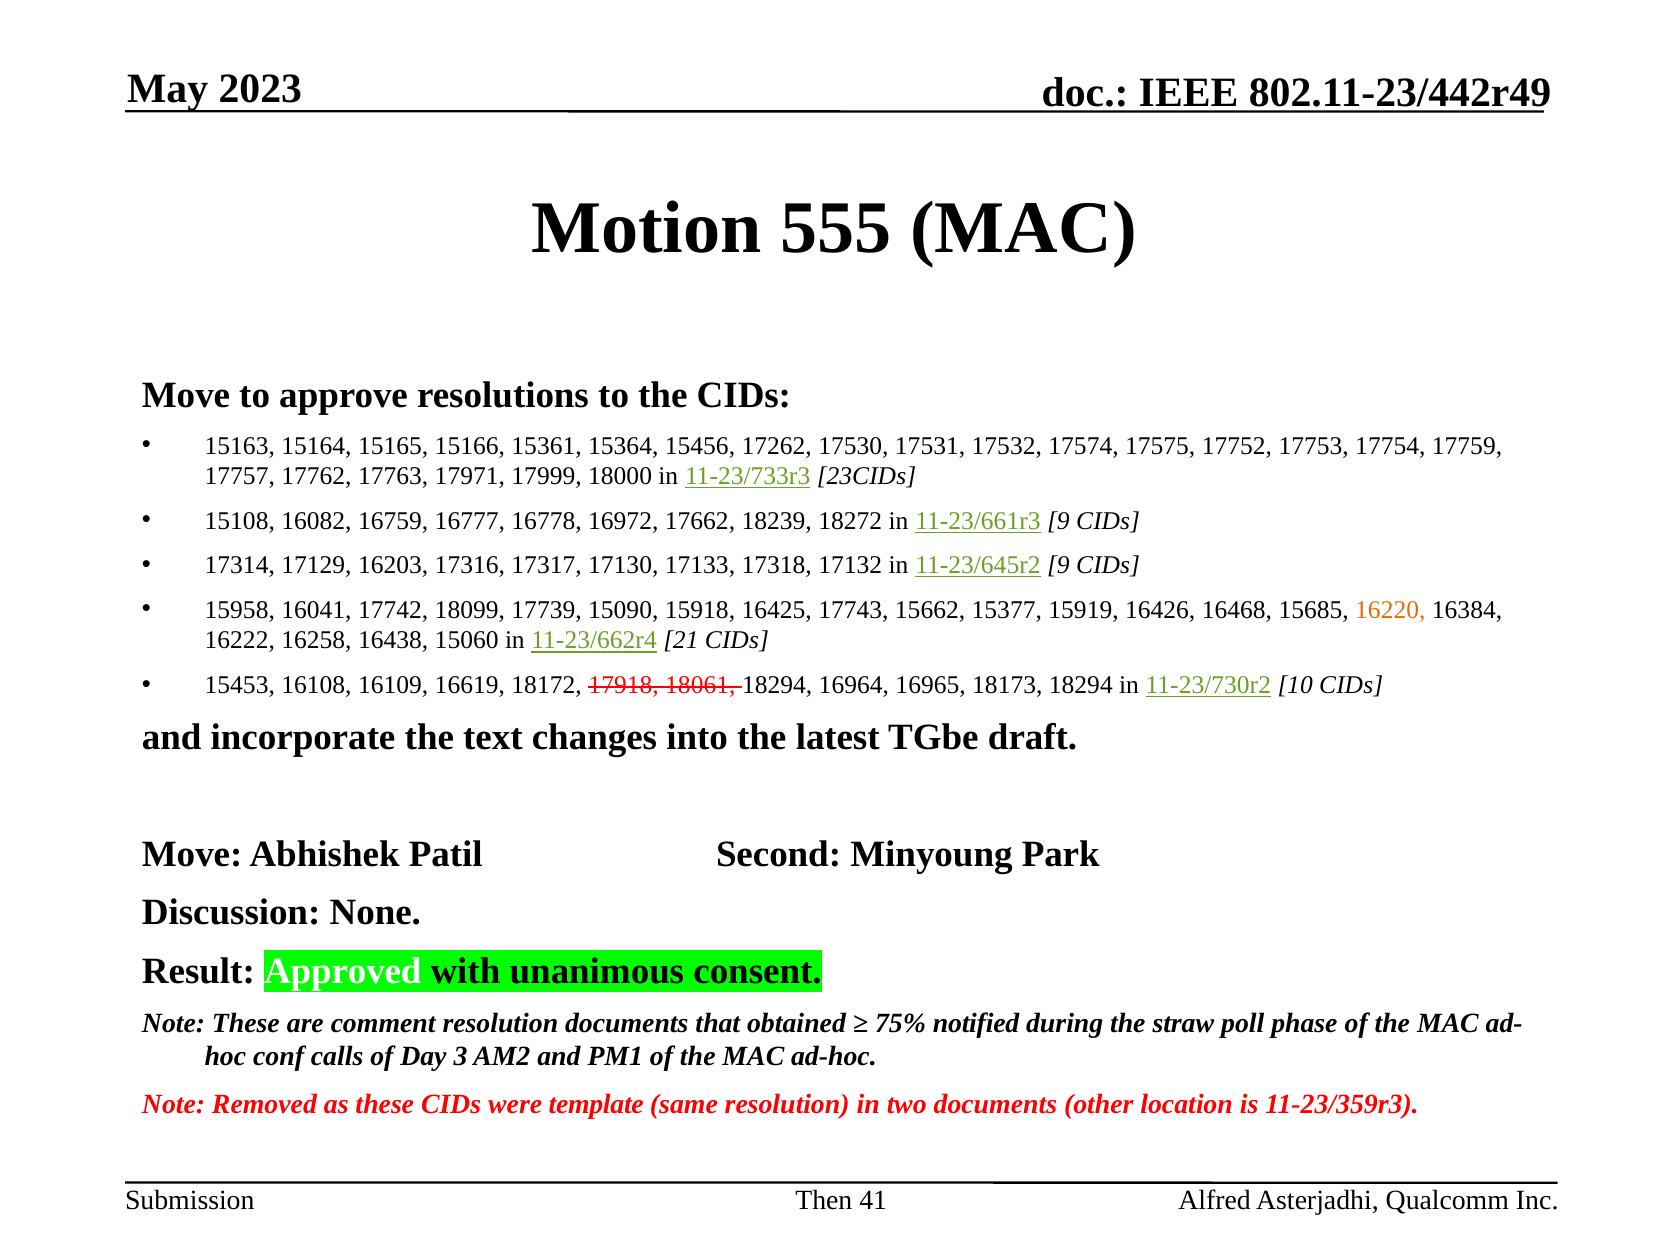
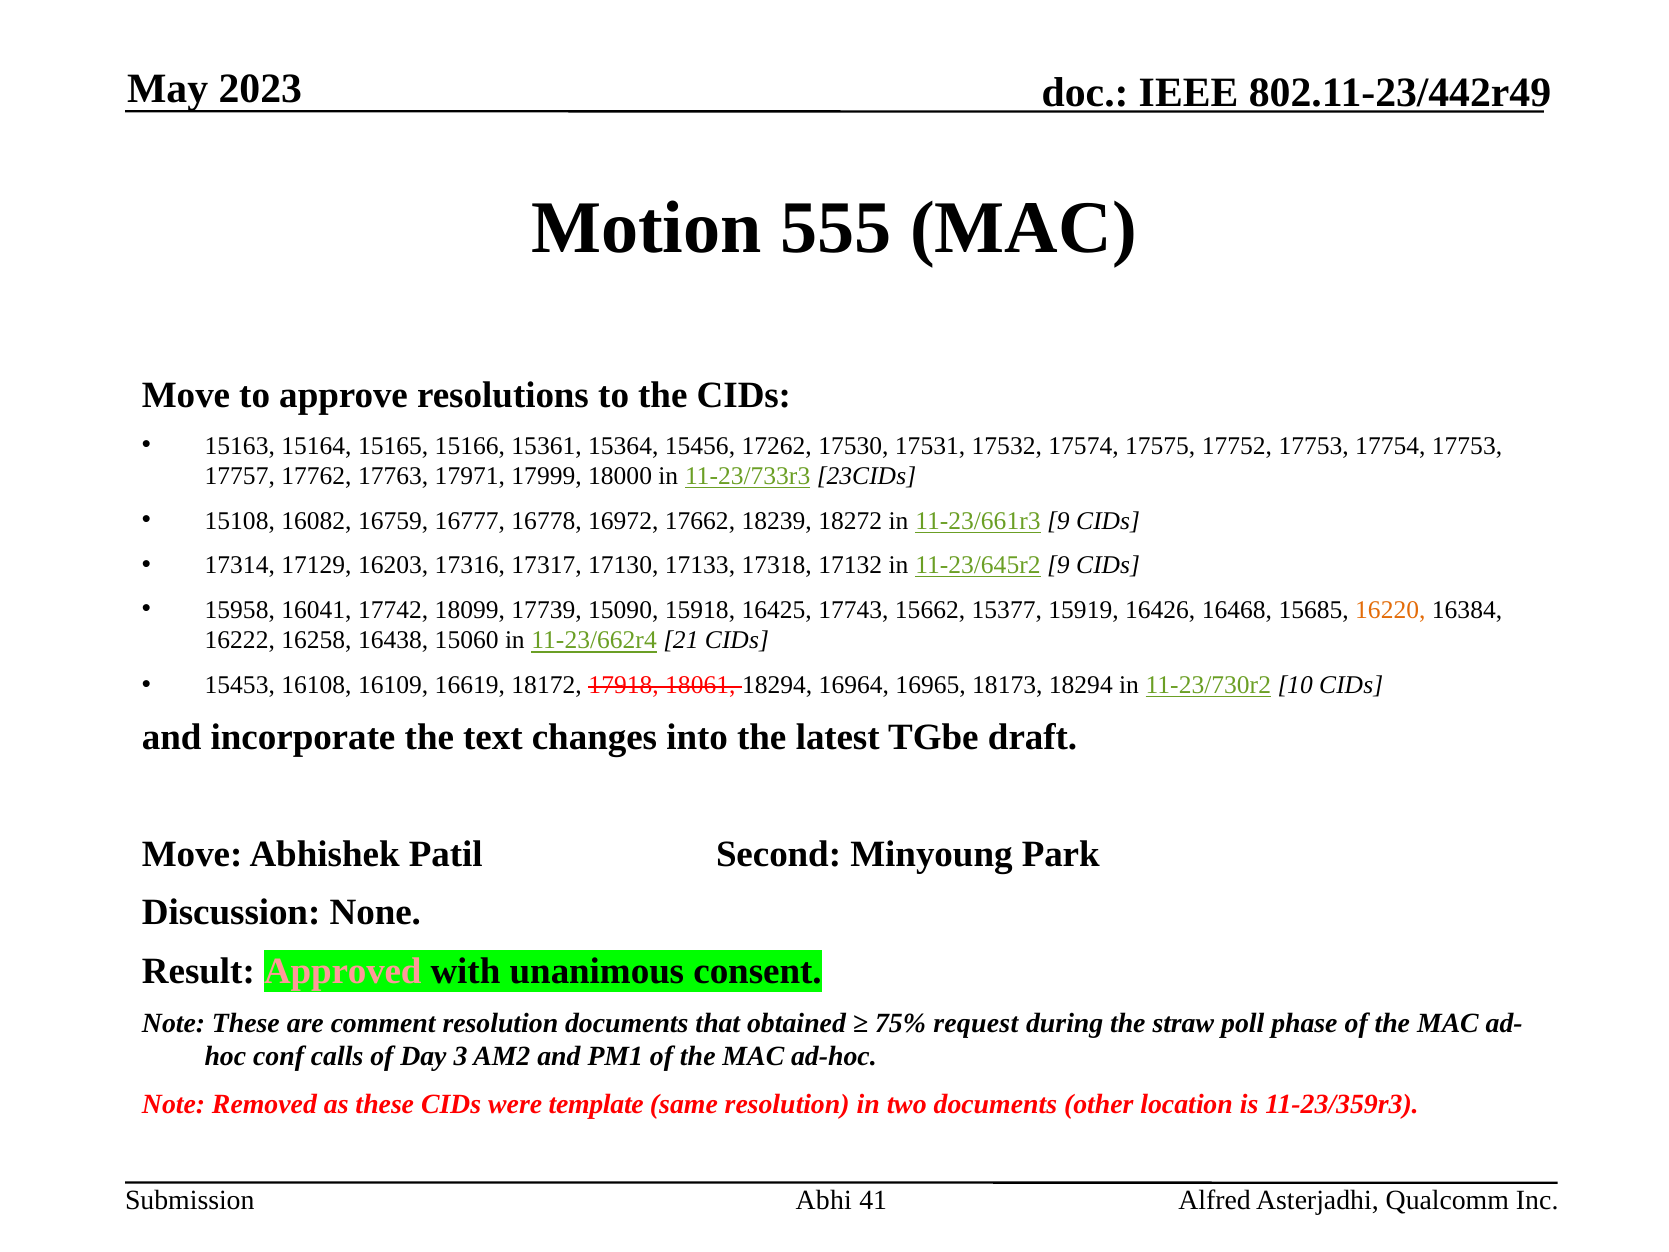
17754 17759: 17759 -> 17753
Approved colour: white -> pink
notified: notified -> request
Then: Then -> Abhi
